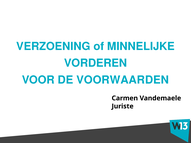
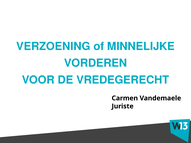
VOORWAARDEN: VOORWAARDEN -> VREDEGERECHT
